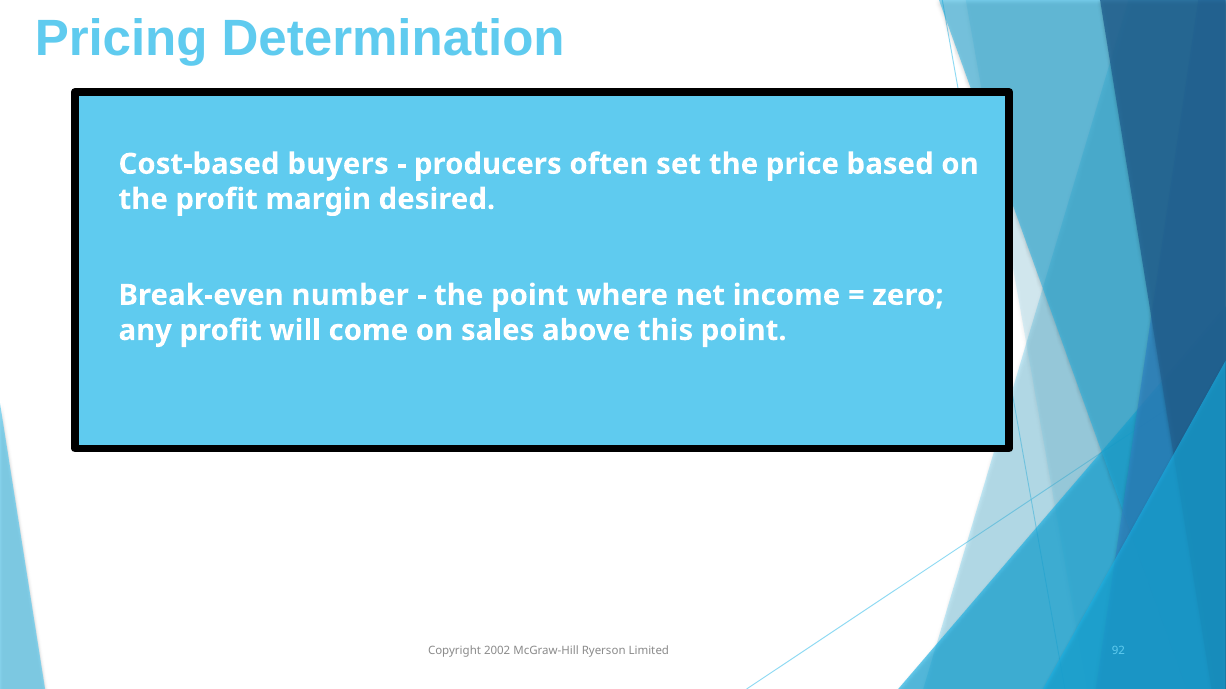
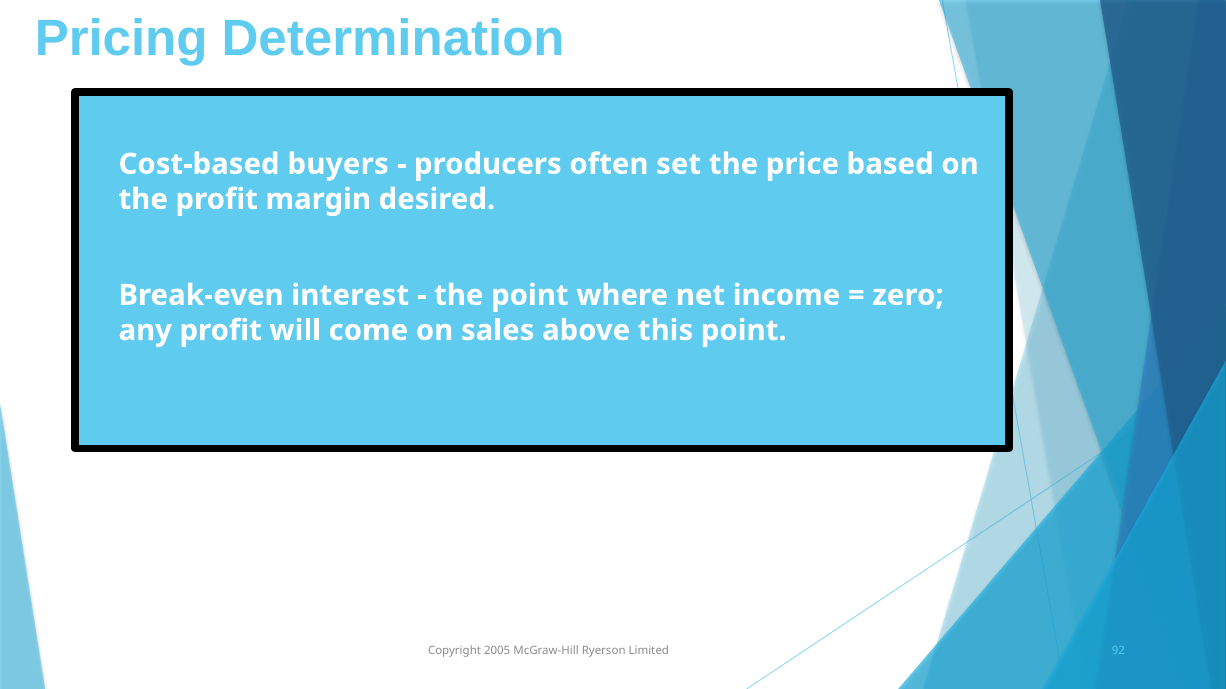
number: number -> interest
2002: 2002 -> 2005
